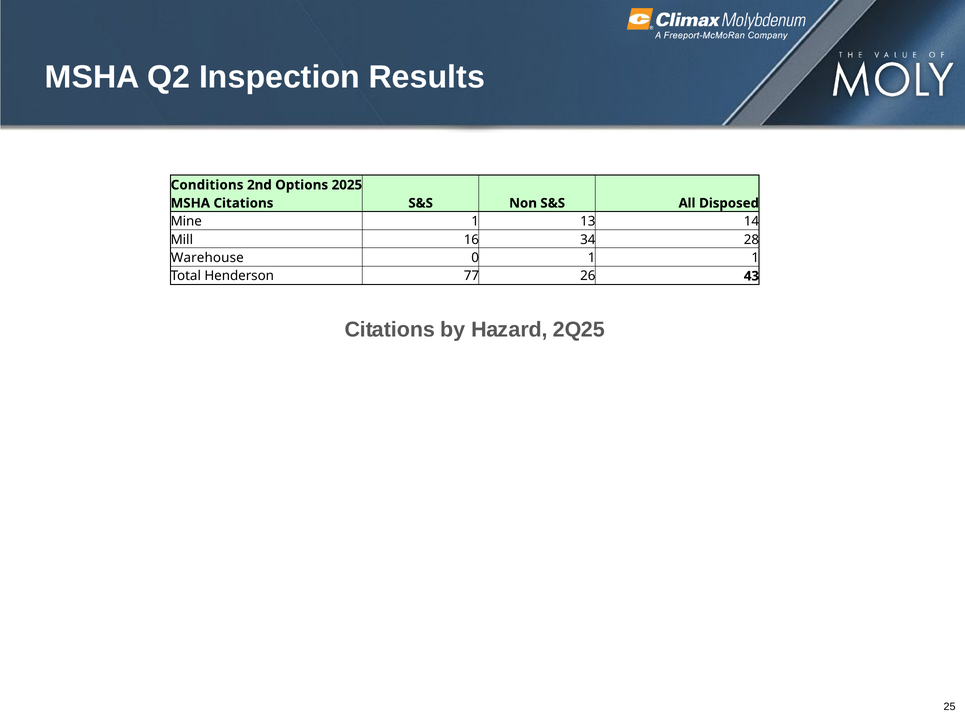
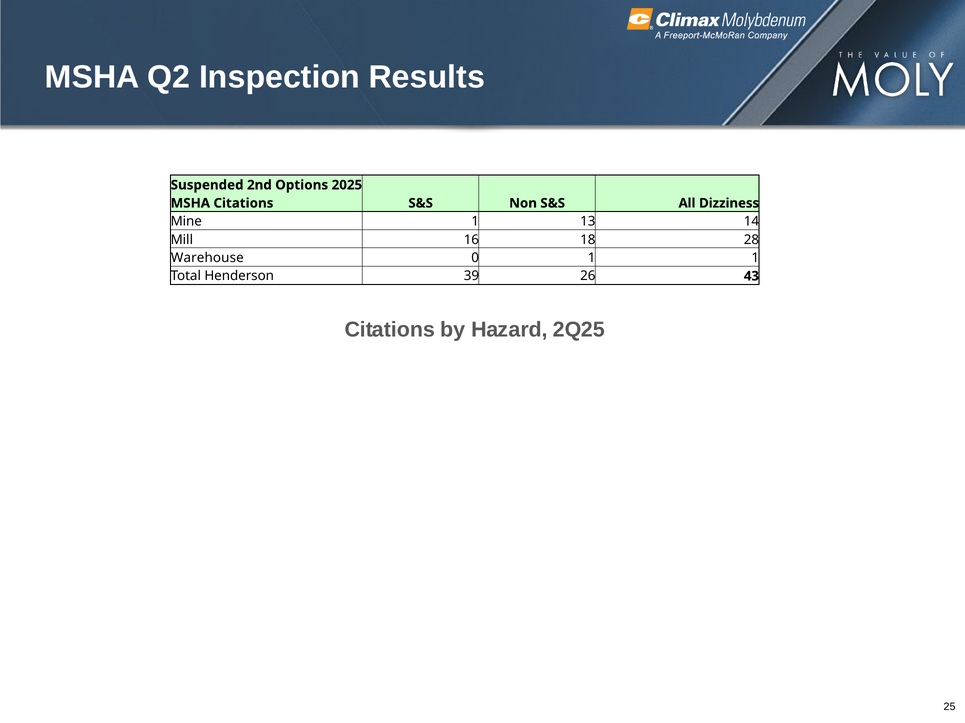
Conditions: Conditions -> Suspended
Disposed: Disposed -> Dizziness
34: 34 -> 18
77: 77 -> 39
